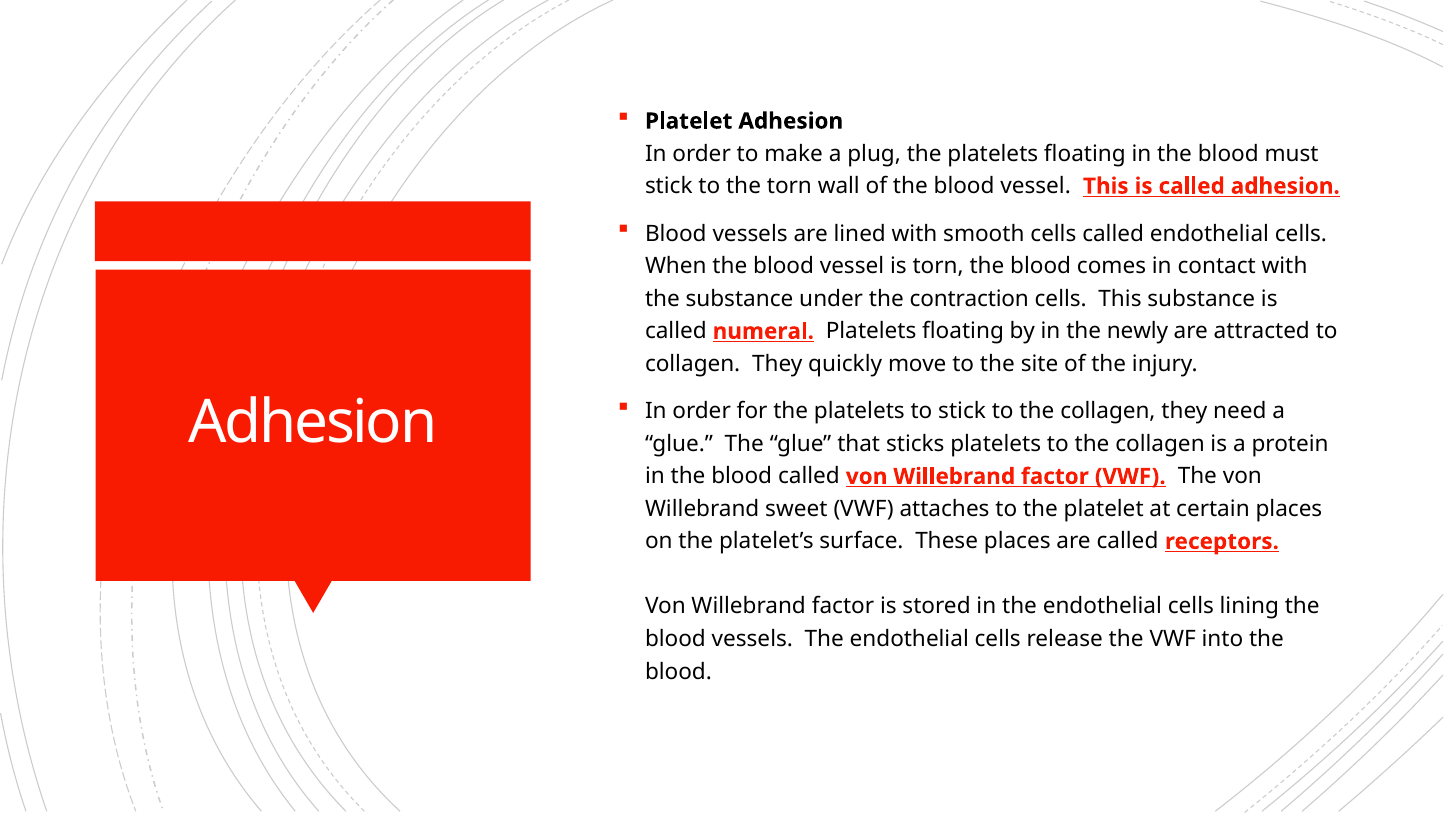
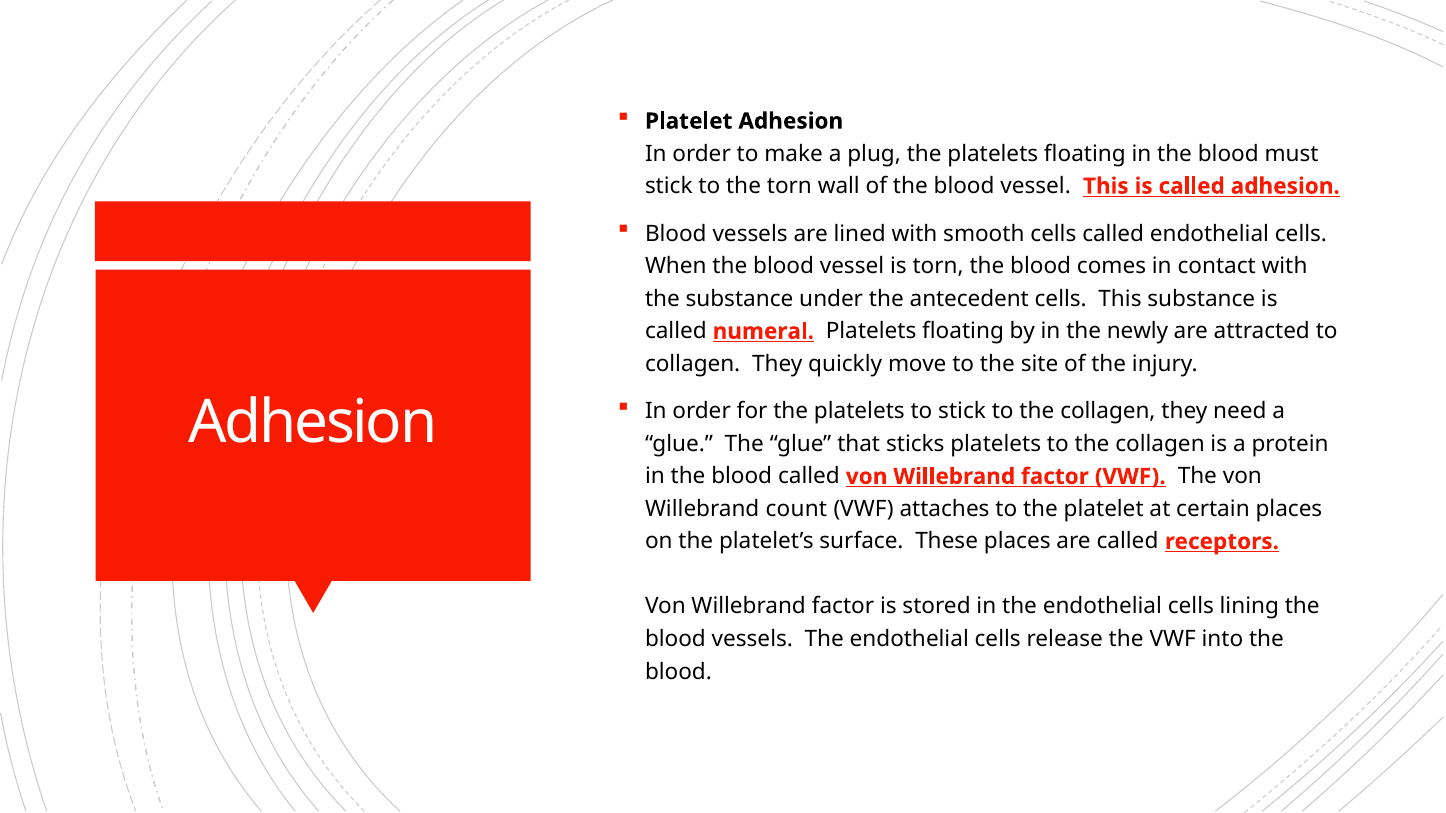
contraction: contraction -> antecedent
sweet: sweet -> count
